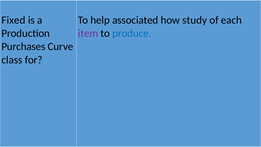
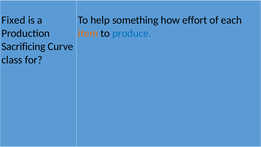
associated: associated -> something
study: study -> effort
item colour: purple -> orange
Purchases: Purchases -> Sacrificing
